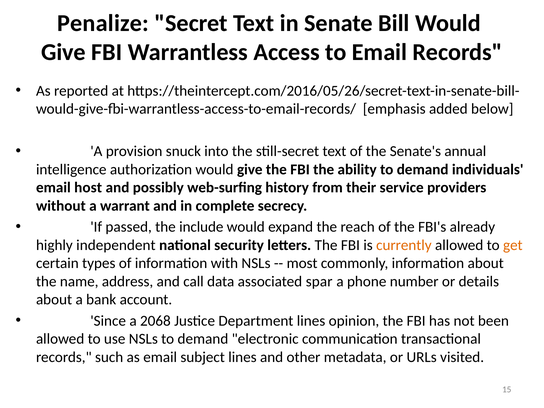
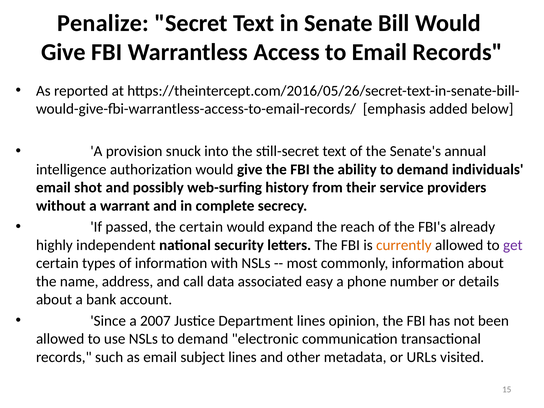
host: host -> shot
the include: include -> certain
get colour: orange -> purple
spar: spar -> easy
2068: 2068 -> 2007
